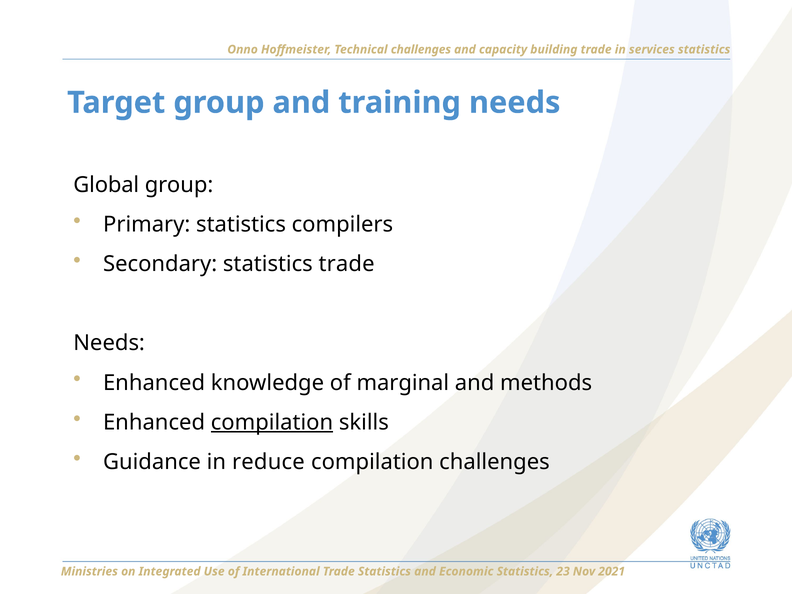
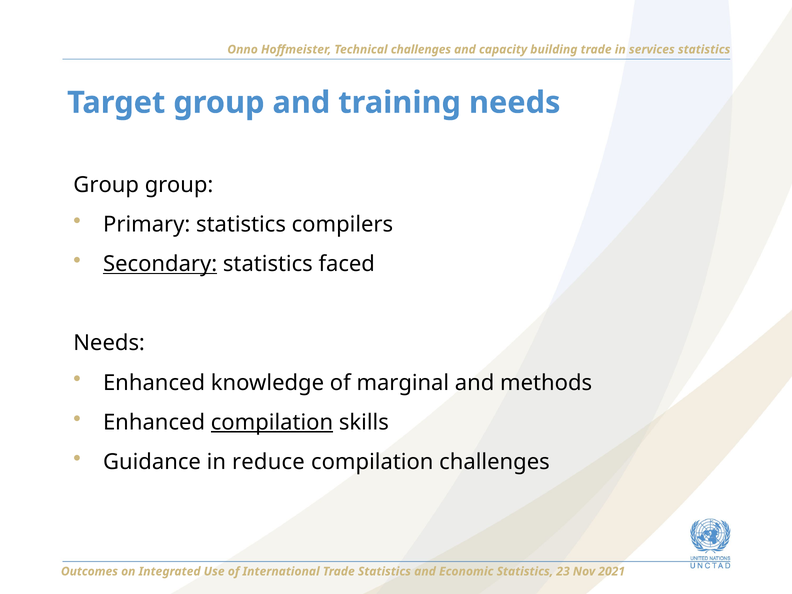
Global at (106, 185): Global -> Group
Secondary underline: none -> present
statistics trade: trade -> faced
Ministries: Ministries -> Outcomes
